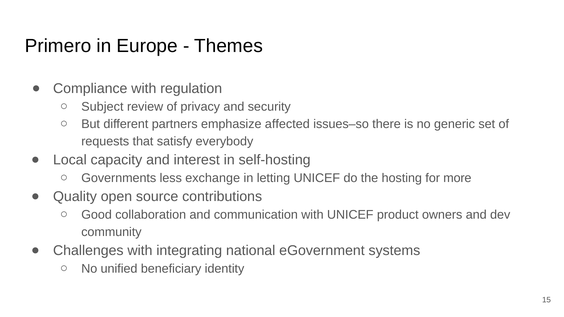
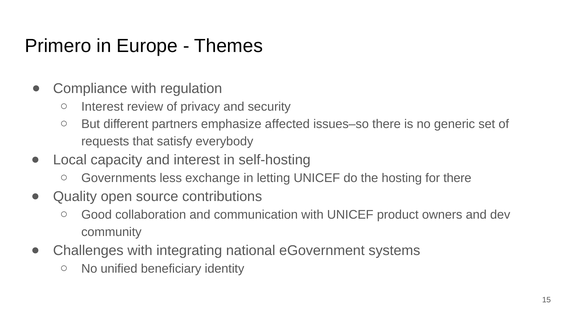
Subject at (102, 107): Subject -> Interest
for more: more -> there
